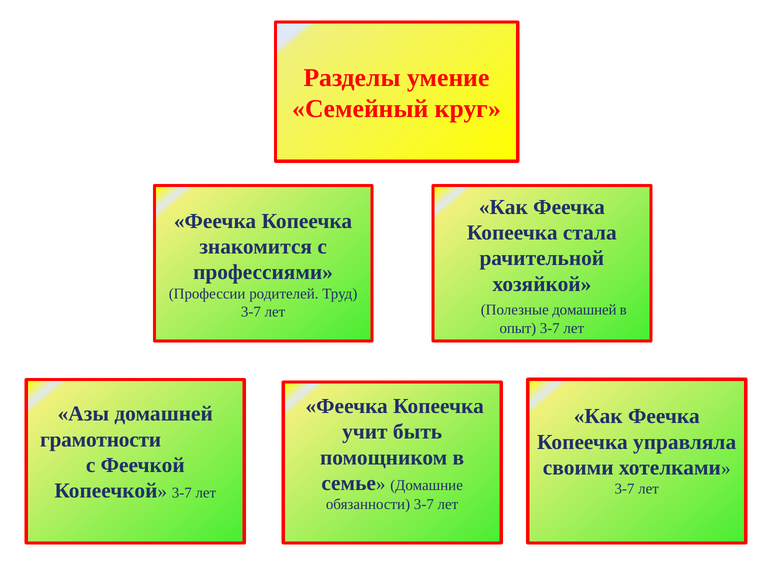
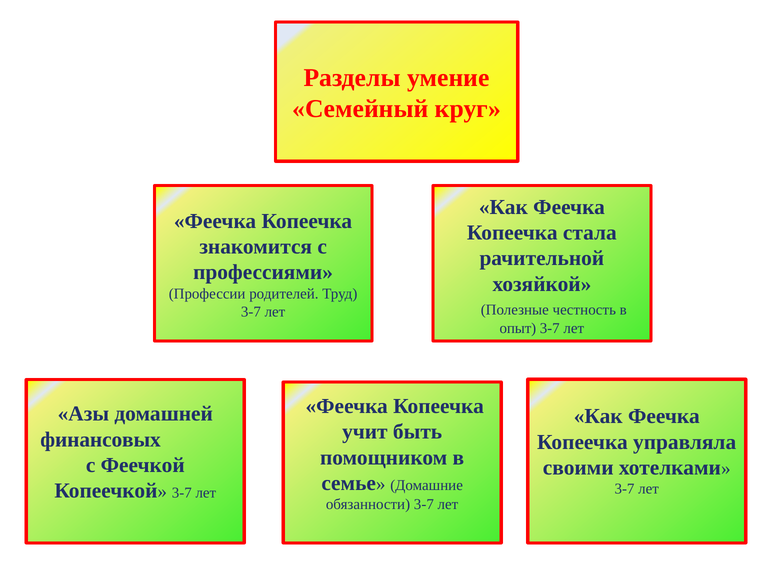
Полезные домашней: домашней -> честность
грамотности: грамотности -> финансовых
